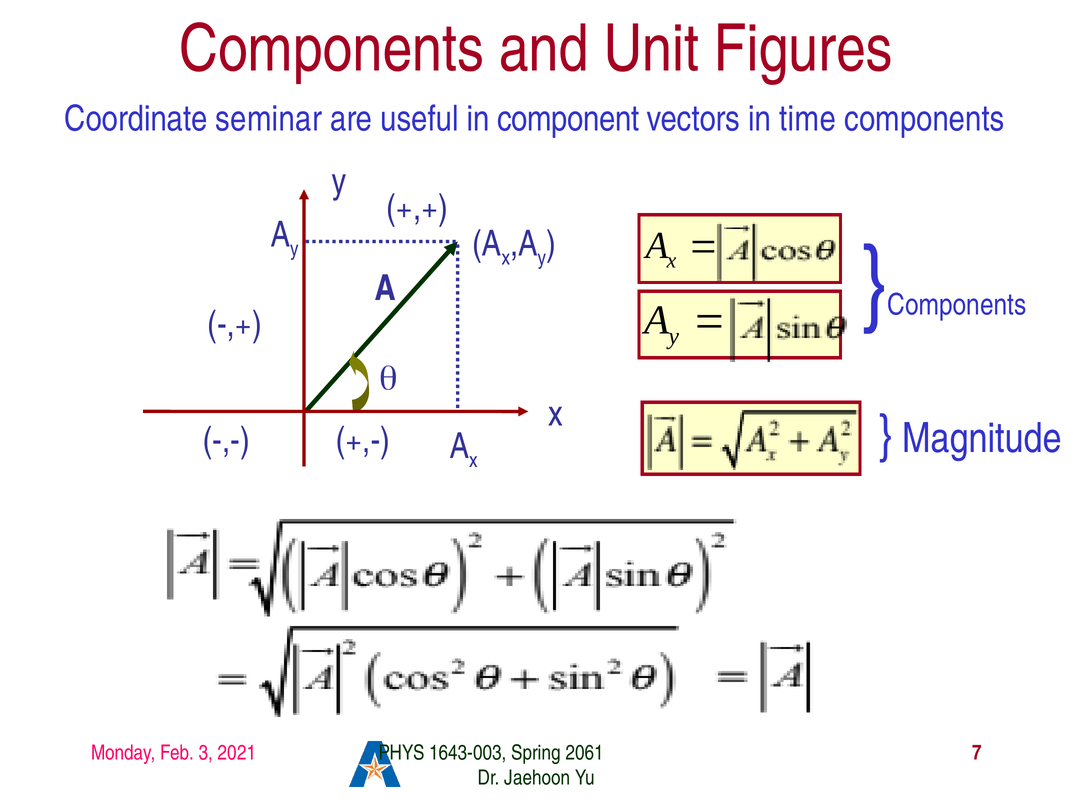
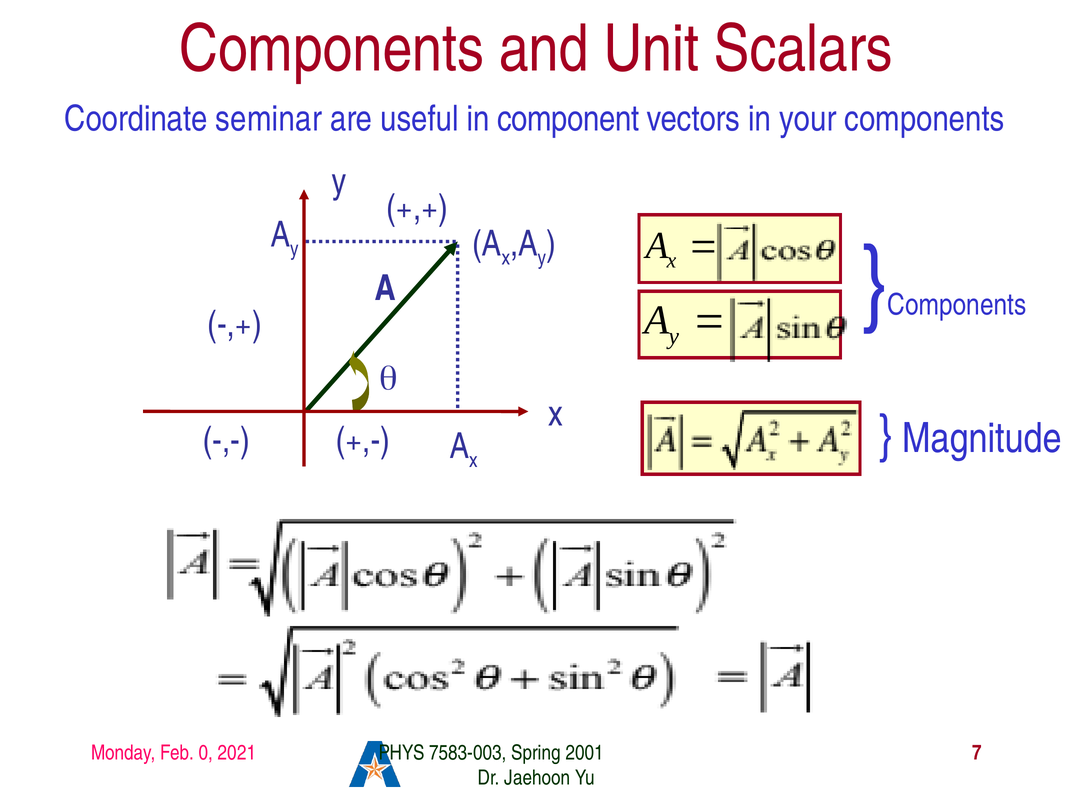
Figures: Figures -> Scalars
time: time -> your
3: 3 -> 0
1643-003: 1643-003 -> 7583-003
2061: 2061 -> 2001
